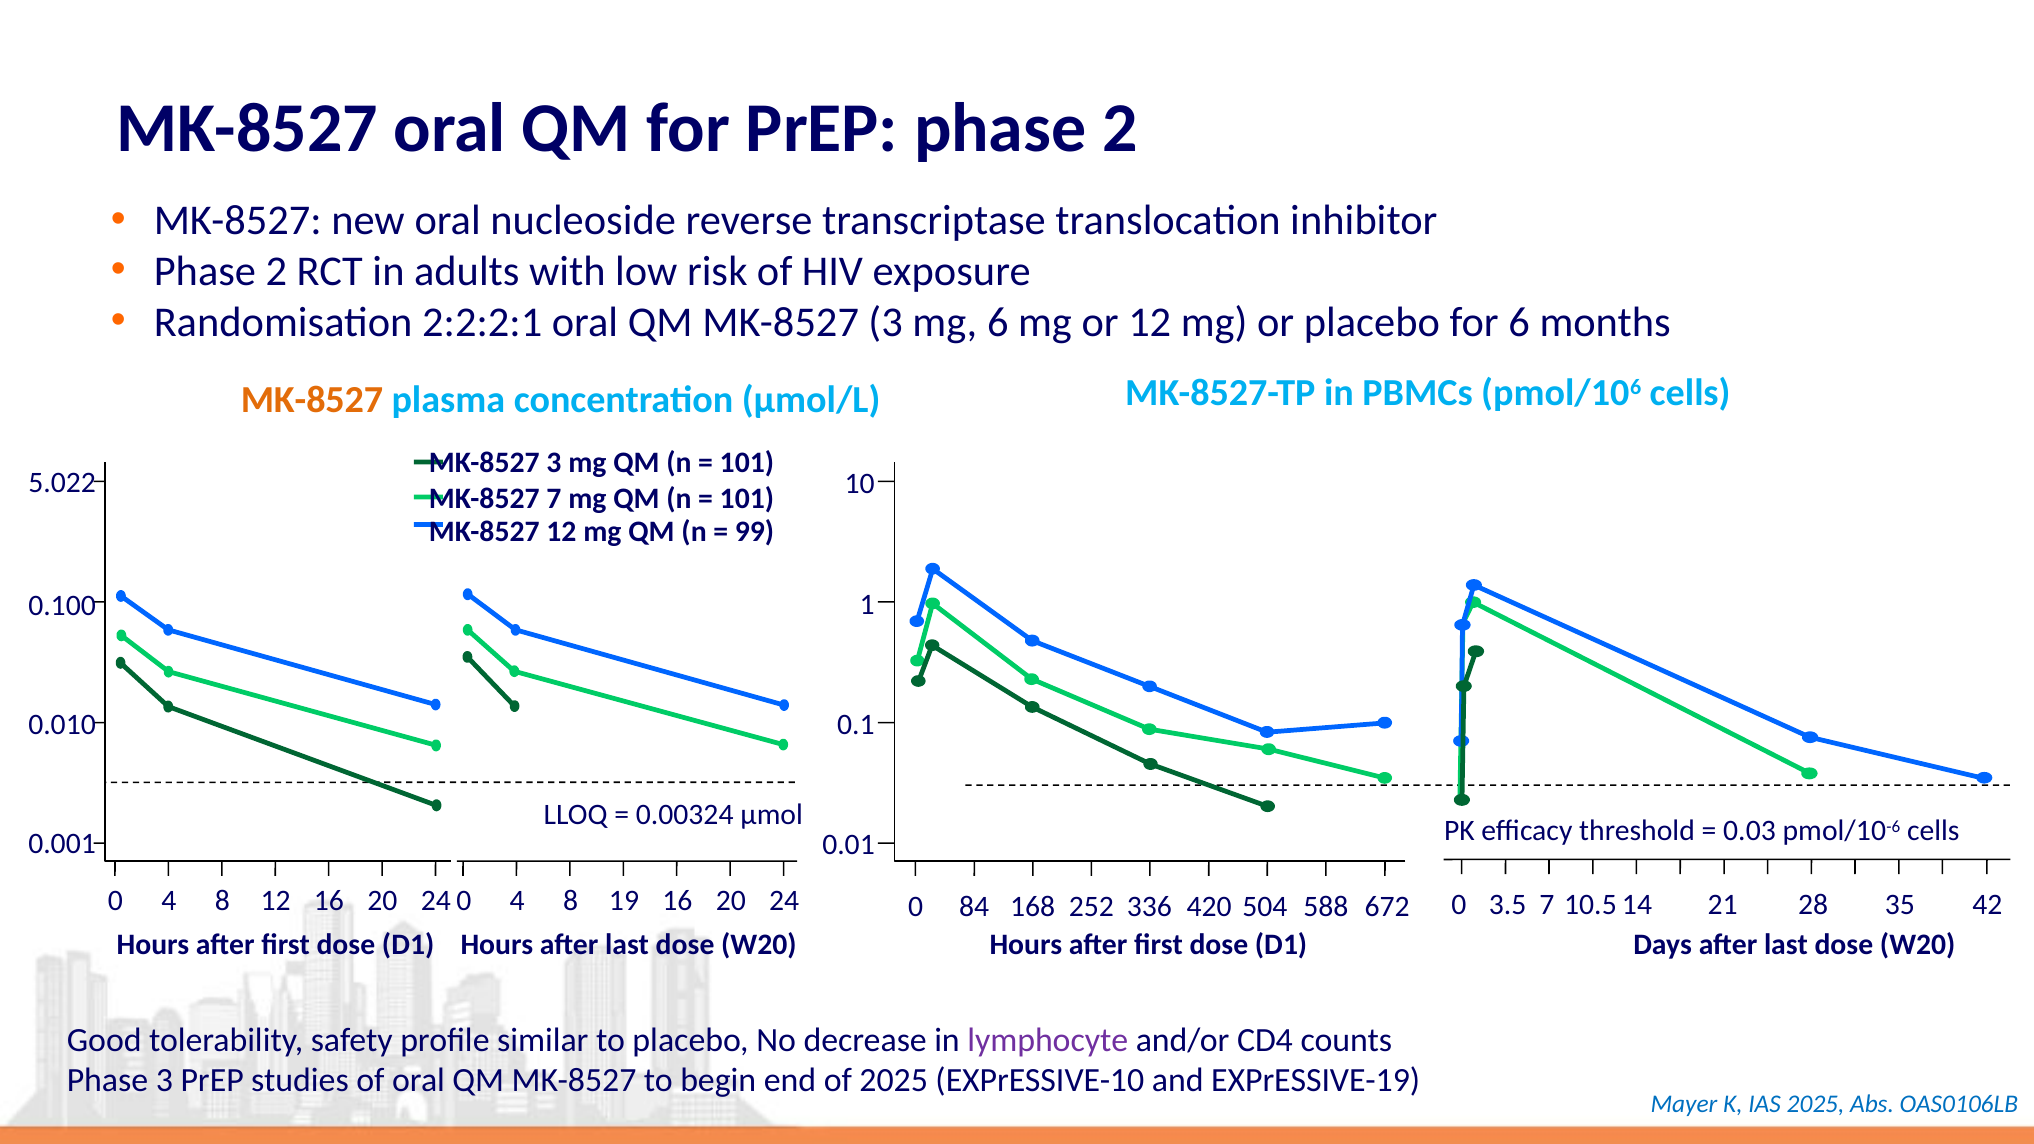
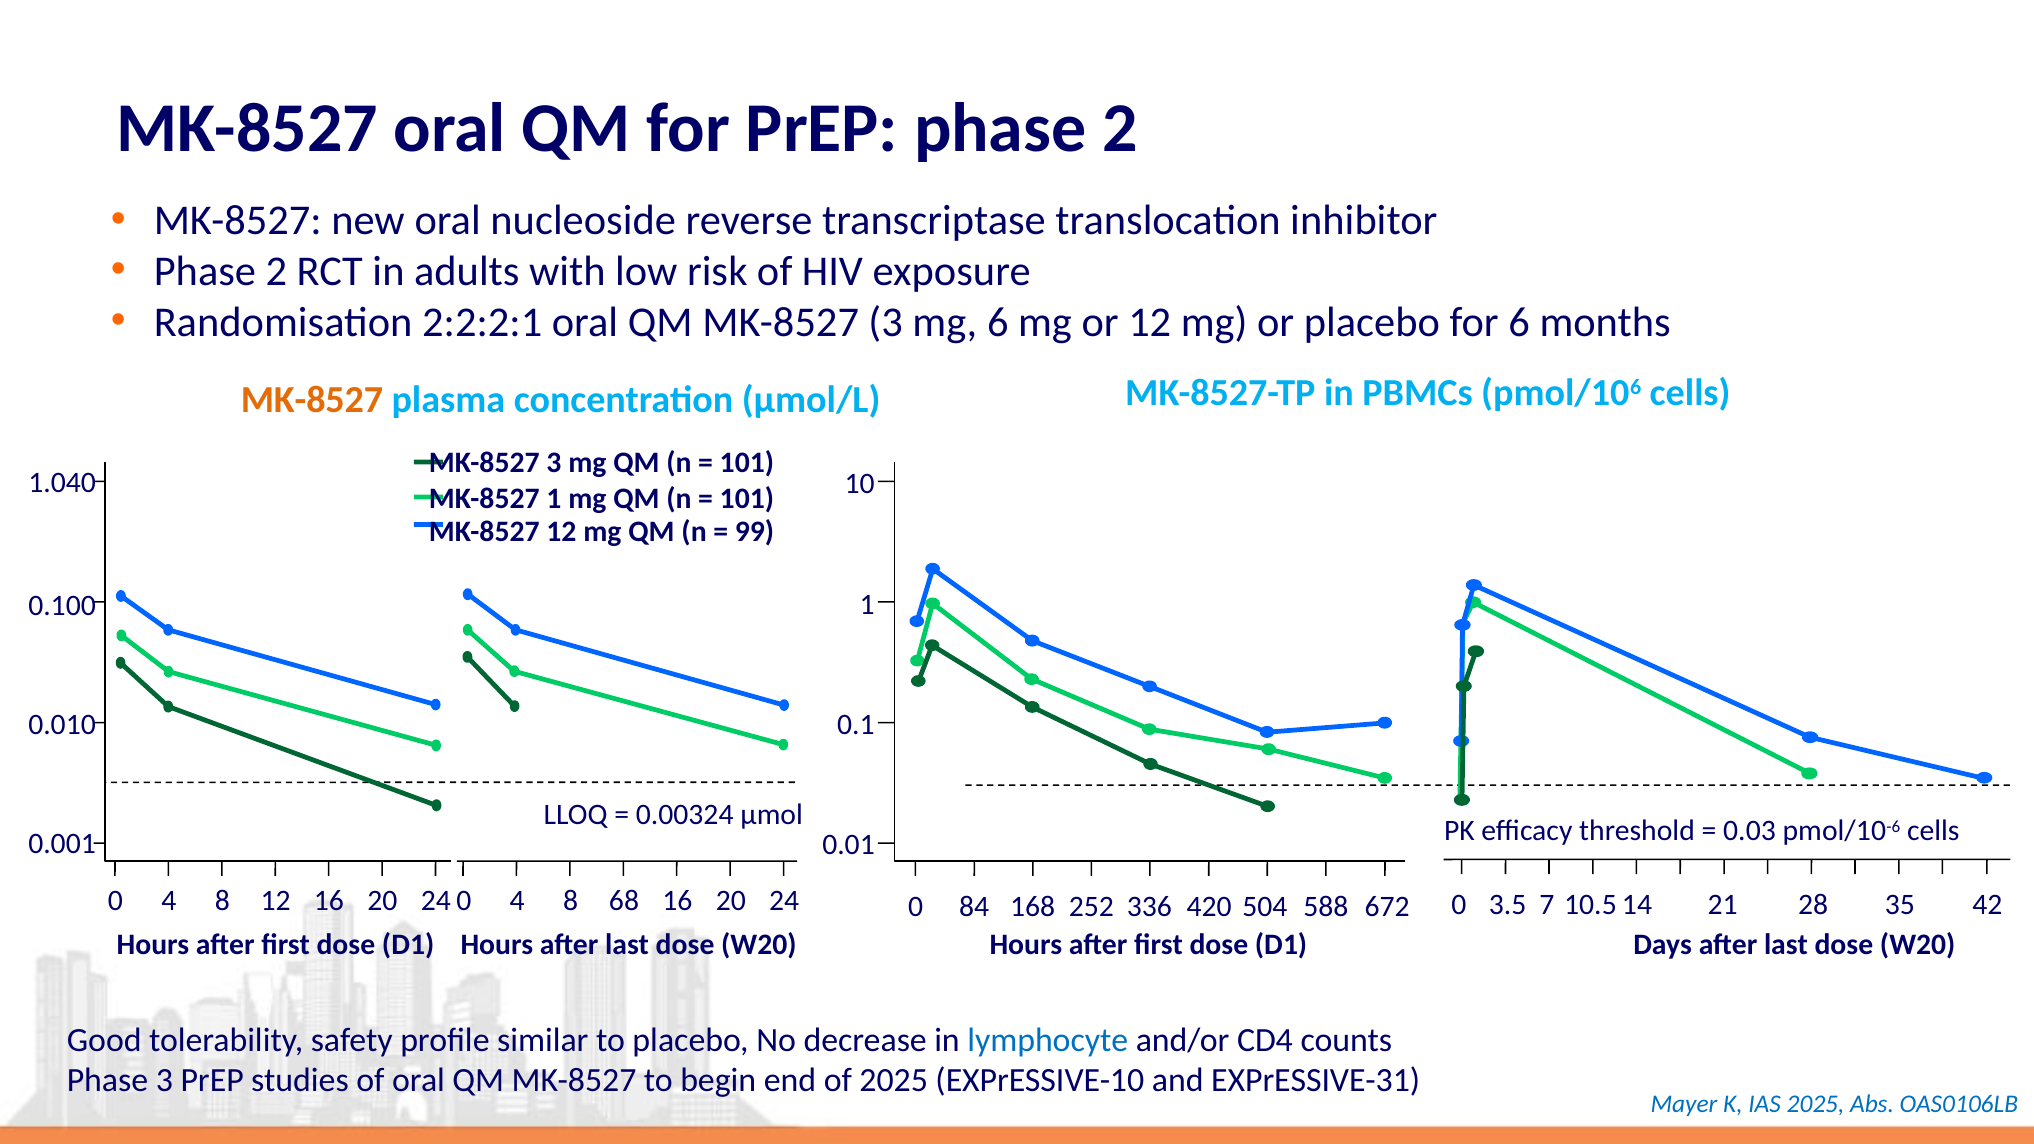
5.022: 5.022 -> 1.040
MK-8527 7: 7 -> 1
19: 19 -> 68
lymphocyte colour: purple -> blue
EXPrESSIVE-19: EXPrESSIVE-19 -> EXPrESSIVE-31
